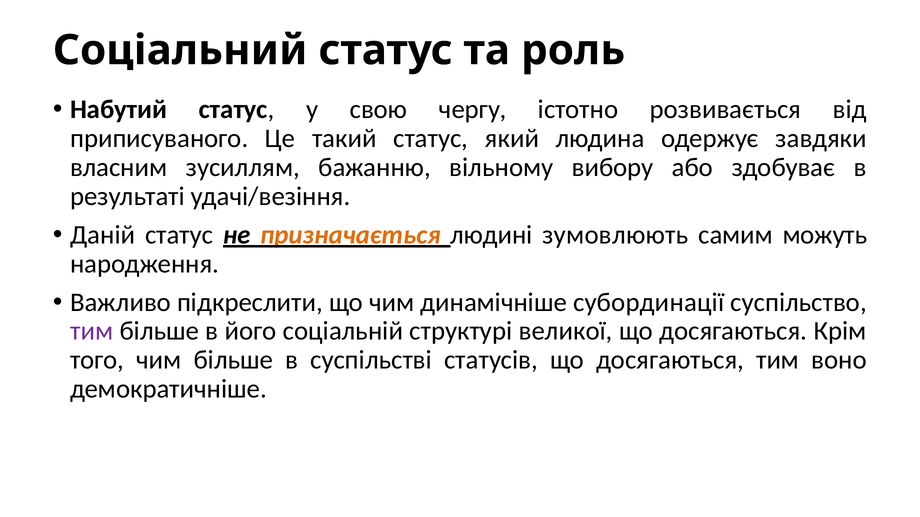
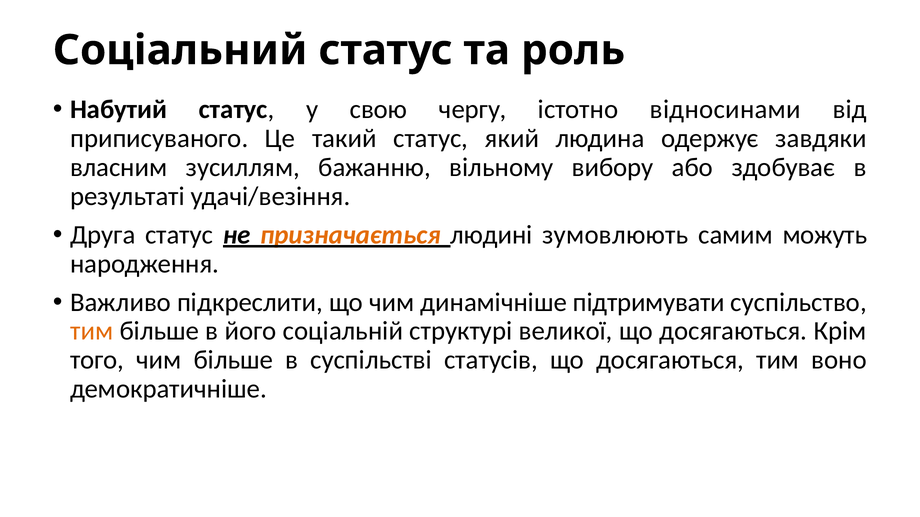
розвивається: розвивається -> відносинами
Даній: Даній -> Друга
субординації: субординації -> підтримувати
тим at (92, 331) colour: purple -> orange
